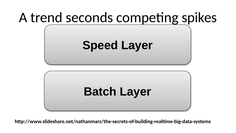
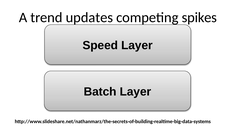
seconds: seconds -> updates
